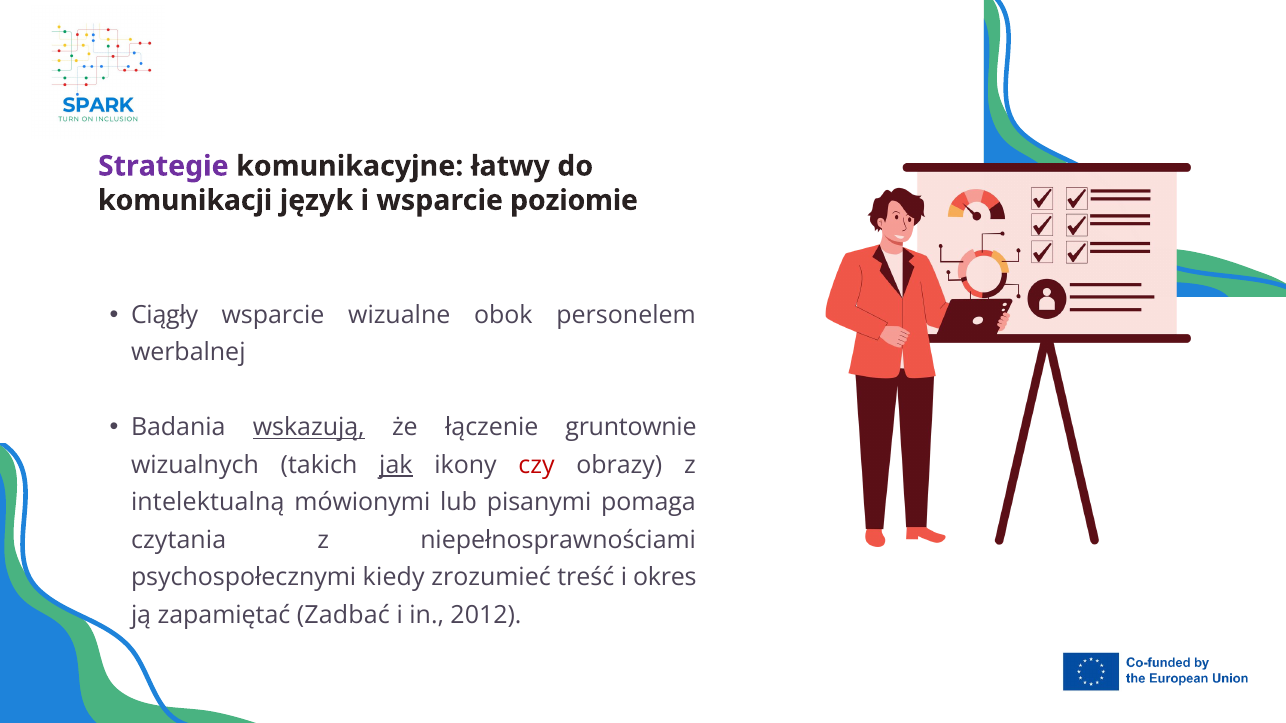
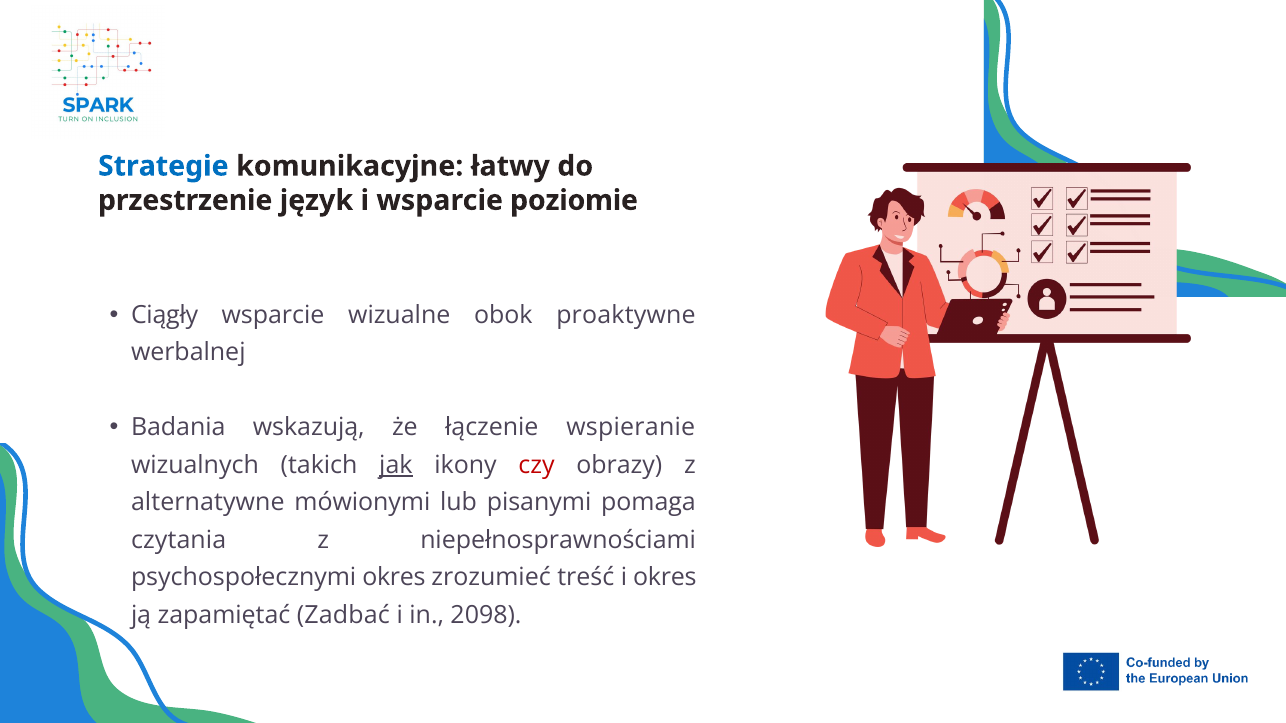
Strategie colour: purple -> blue
komunikacji: komunikacji -> przestrzenie
personelem: personelem -> proaktywne
wskazują underline: present -> none
gruntownie: gruntownie -> wspieranie
intelektualną: intelektualną -> alternatywne
psychospołecznymi kiedy: kiedy -> okres
2012: 2012 -> 2098
